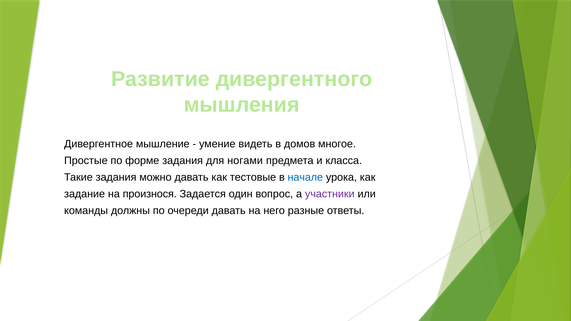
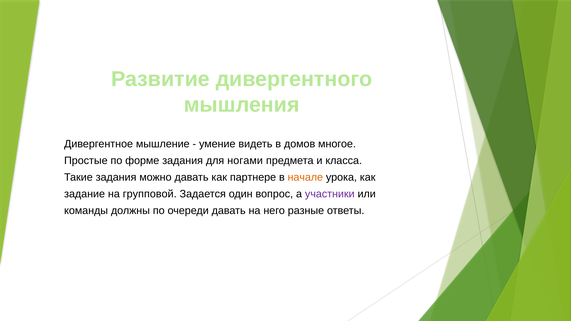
тестовые: тестовые -> партнере
начале colour: blue -> orange
произнося: произнося -> групповой
